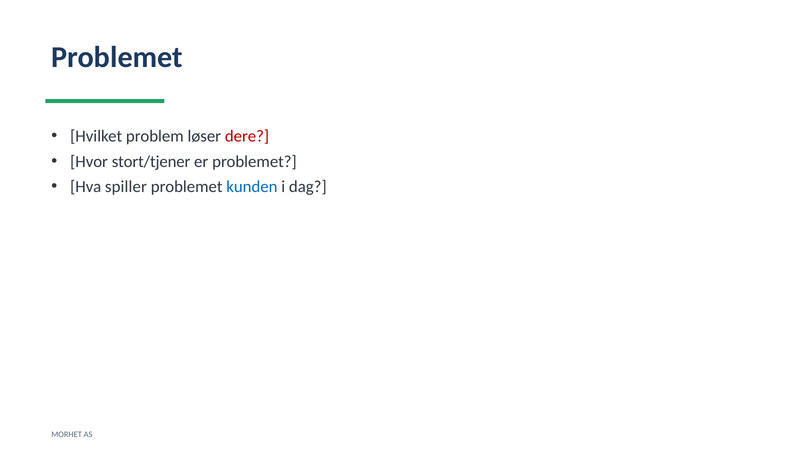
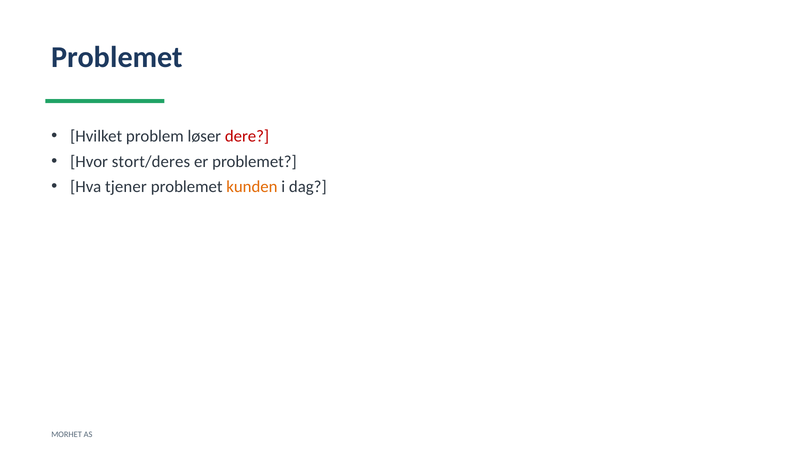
stort/tjener: stort/tjener -> stort/deres
spiller: spiller -> tjener
kunden colour: blue -> orange
